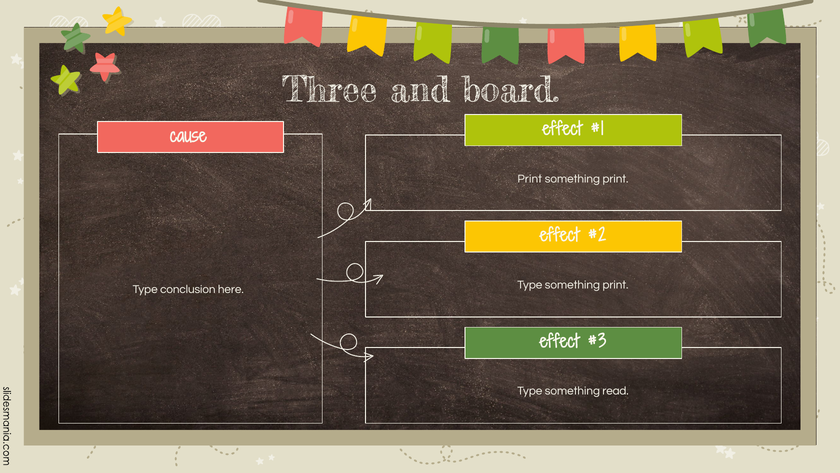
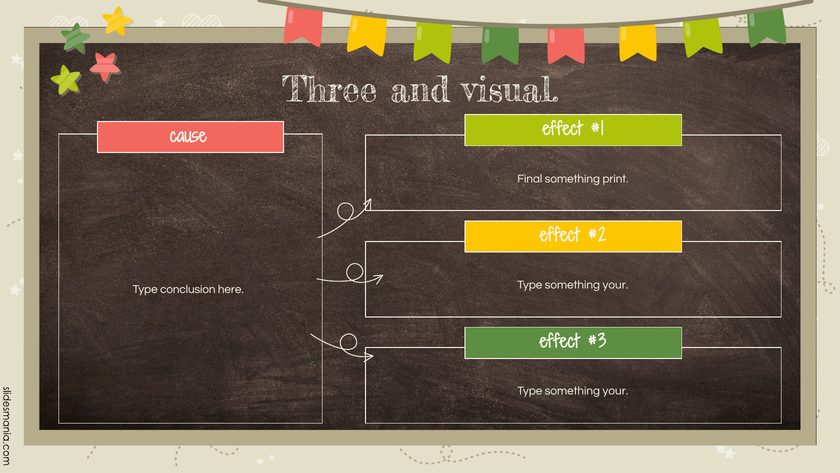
board: board -> visual
Print at (530, 178): Print -> Final
print at (615, 285): print -> your
read at (616, 391): read -> your
